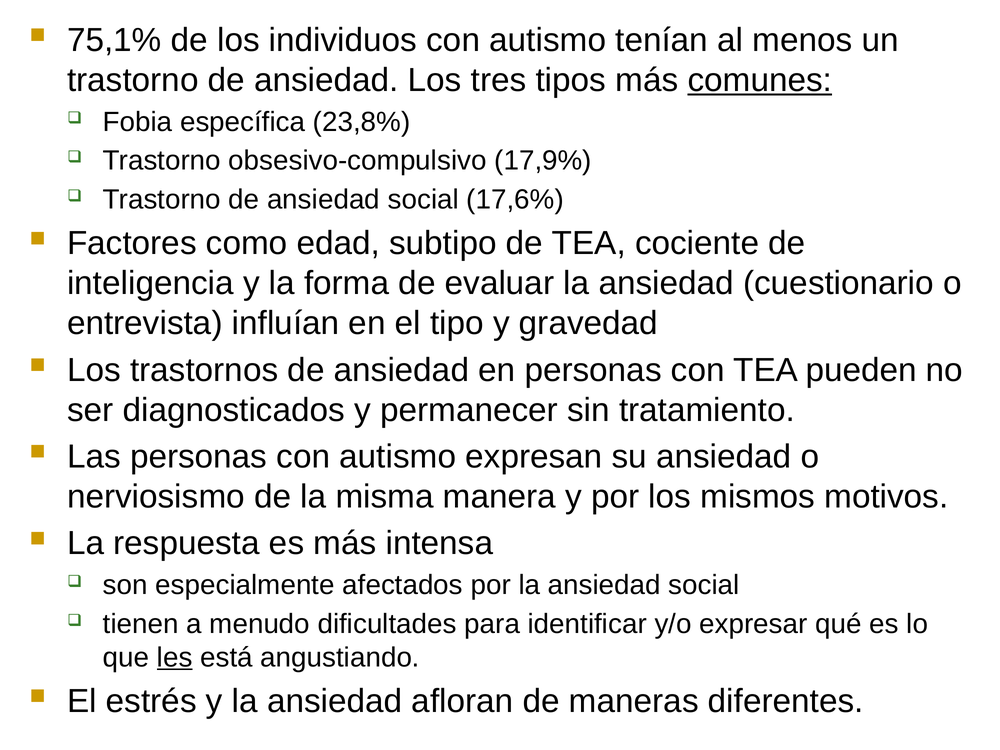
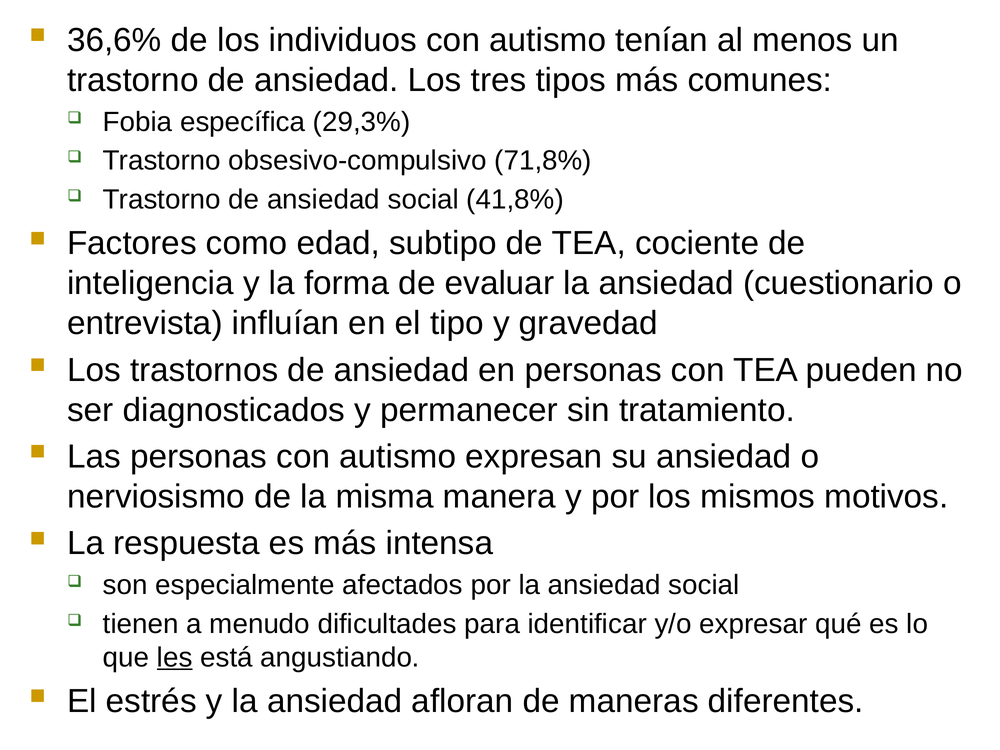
75,1%: 75,1% -> 36,6%
comunes underline: present -> none
23,8%: 23,8% -> 29,3%
17,9%: 17,9% -> 71,8%
17,6%: 17,6% -> 41,8%
